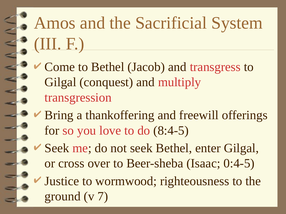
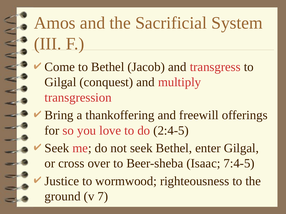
8:4-5: 8:4-5 -> 2:4-5
0:4-5: 0:4-5 -> 7:4-5
